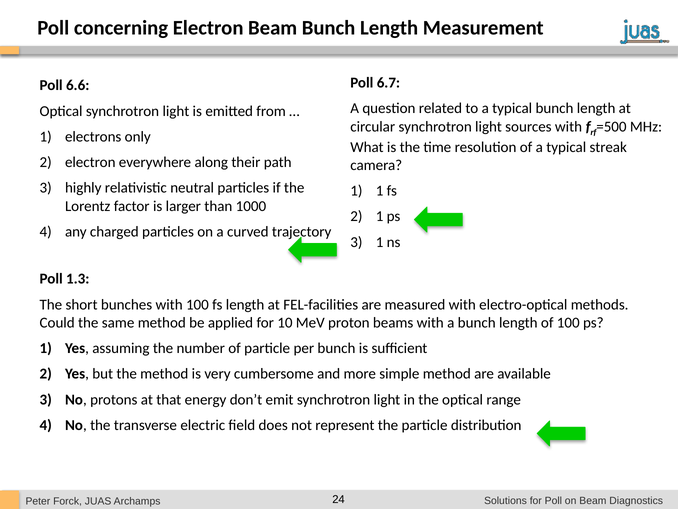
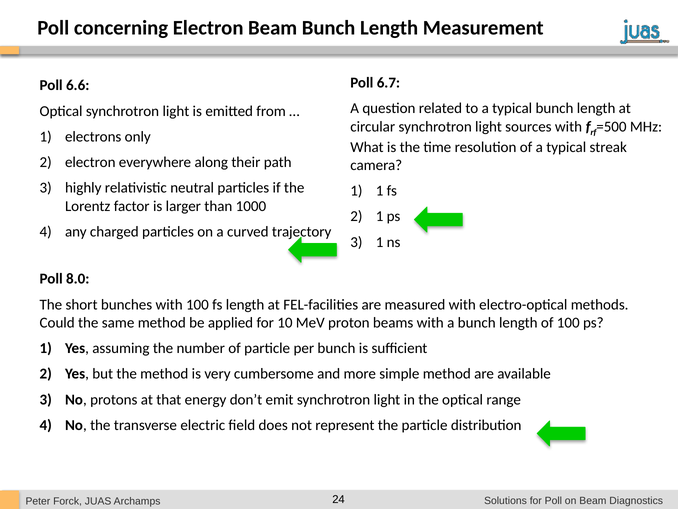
1.3: 1.3 -> 8.0
